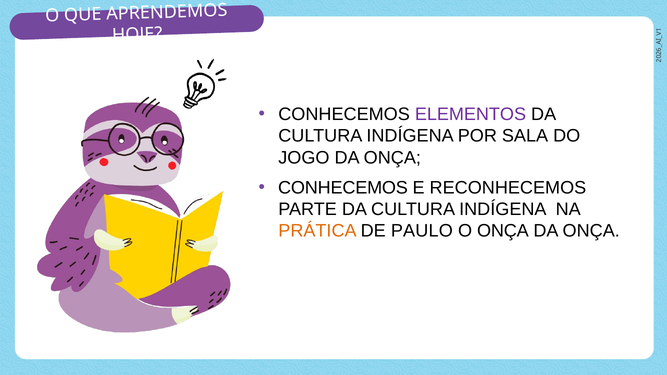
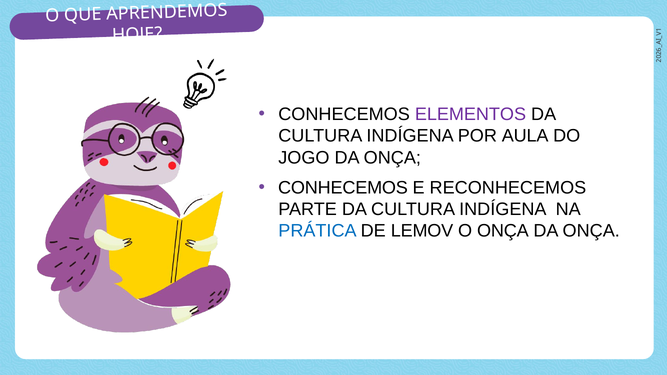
SALA: SALA -> AULA
PRÁTICA colour: orange -> blue
PAULO: PAULO -> LEMOV
